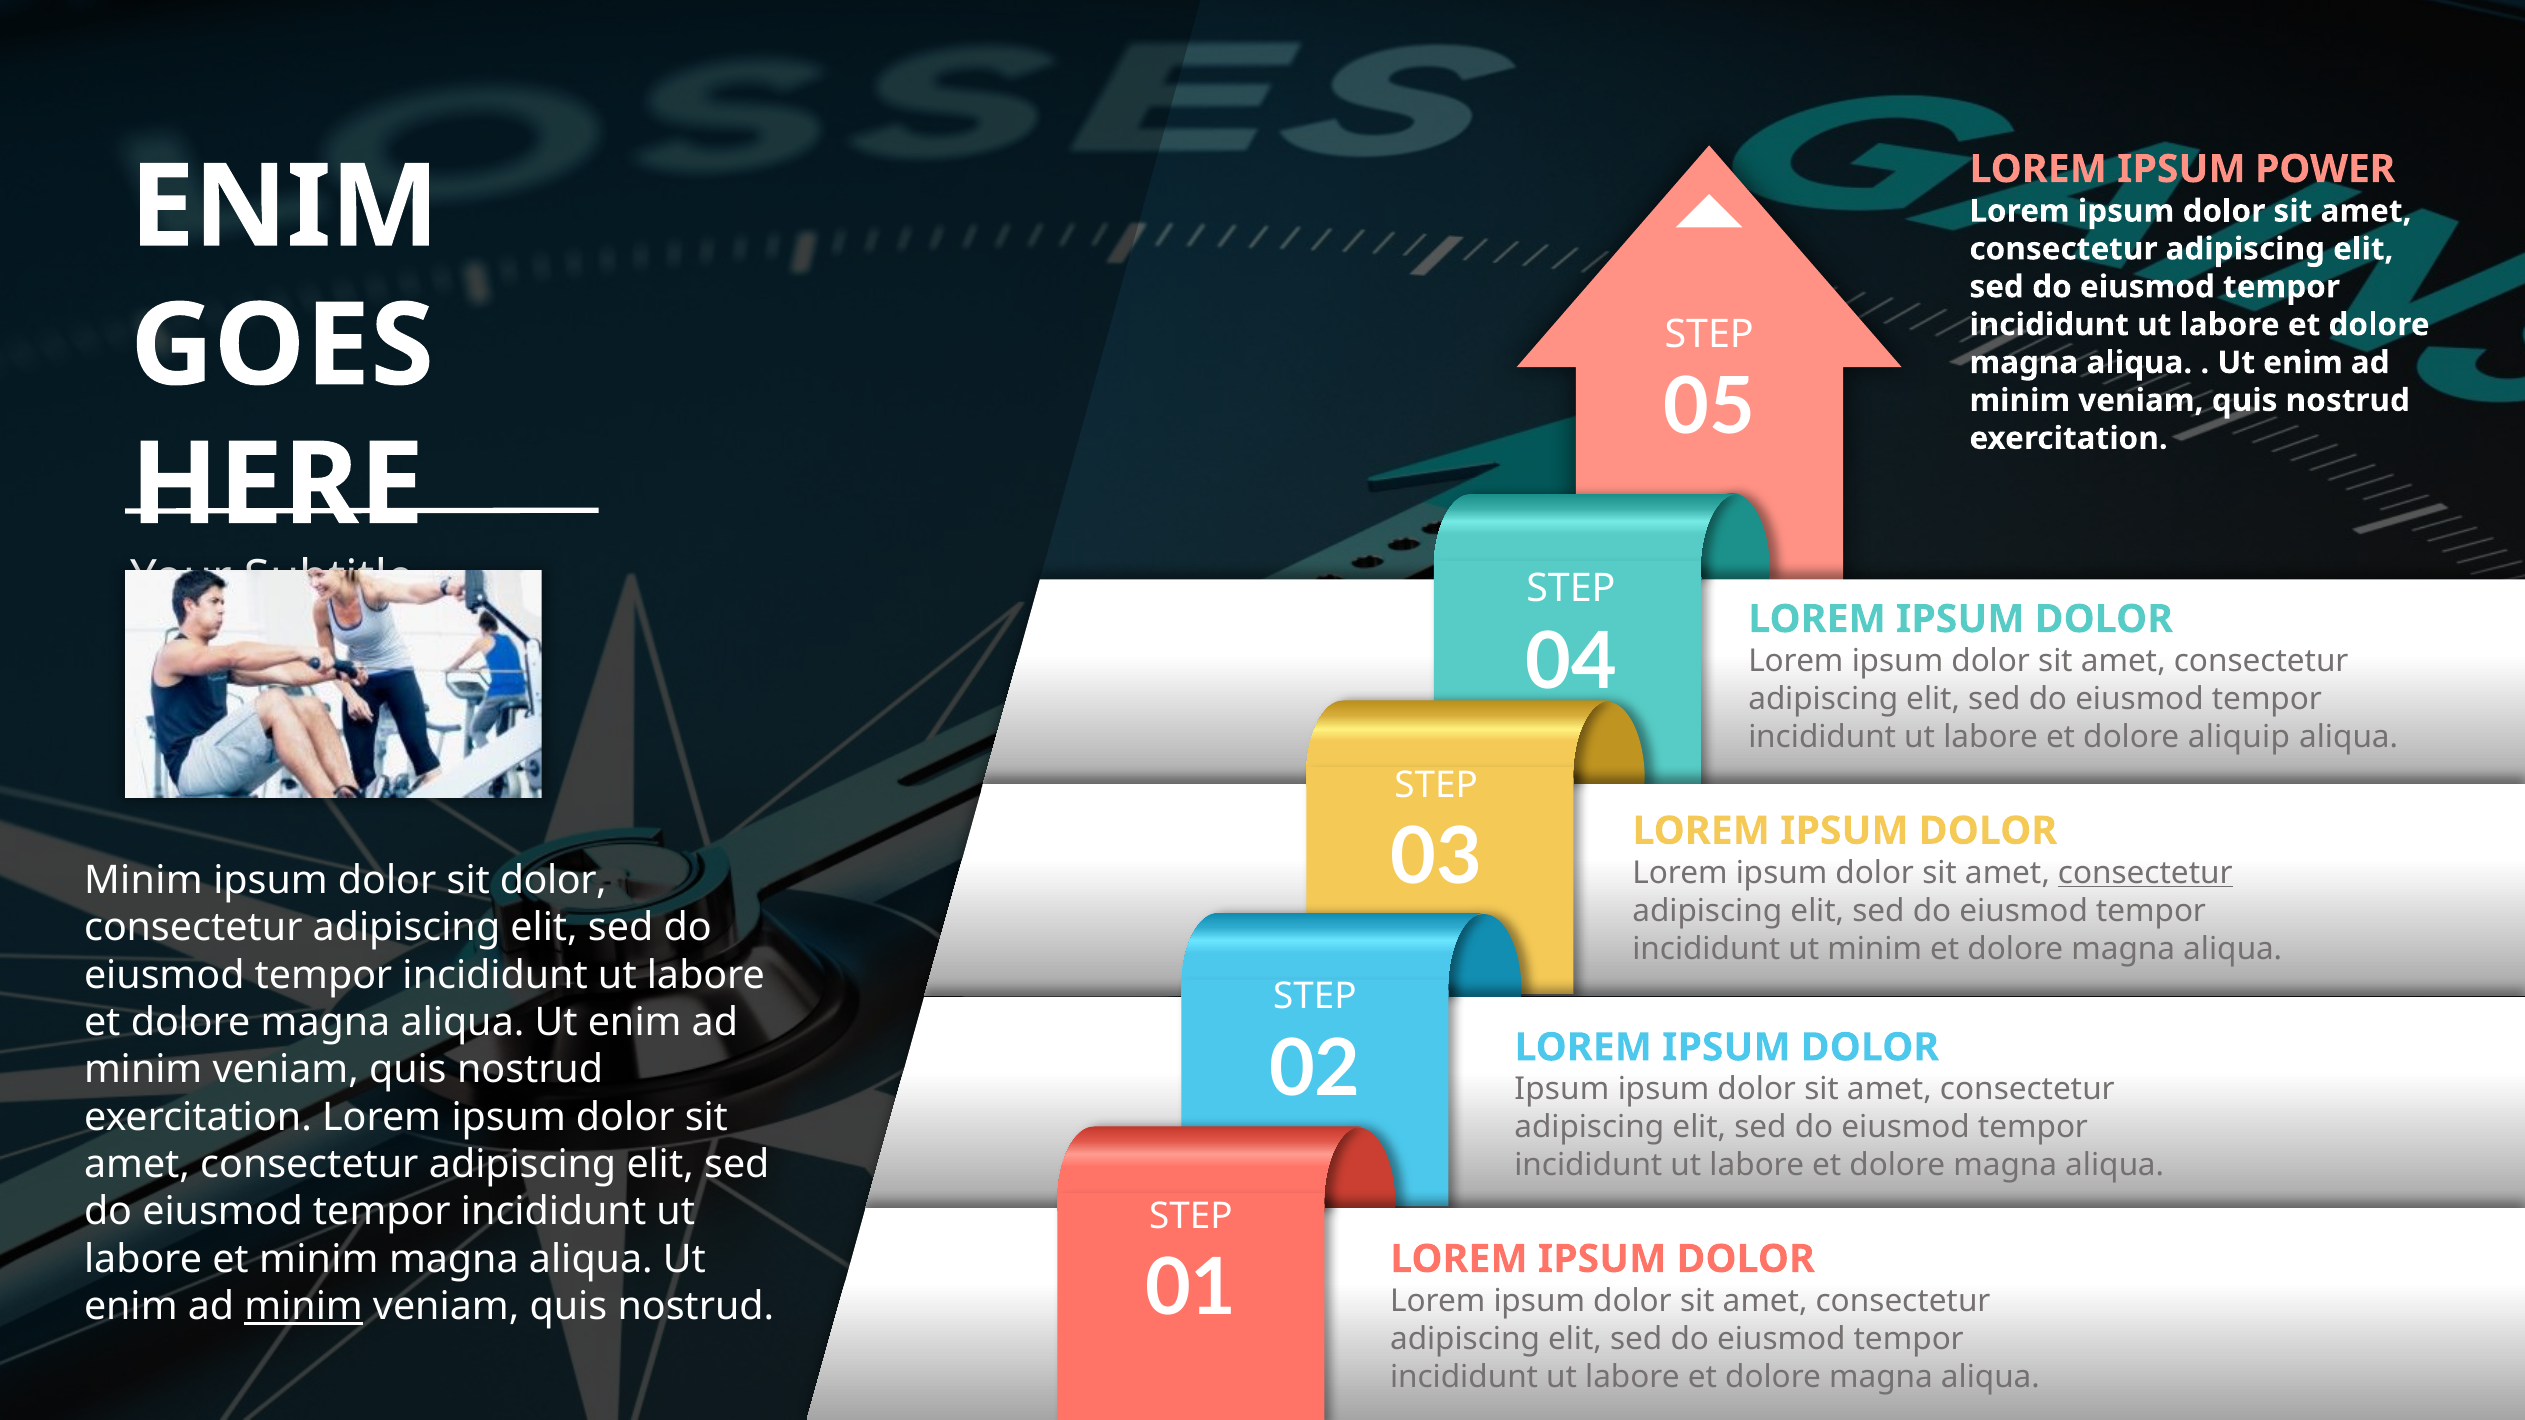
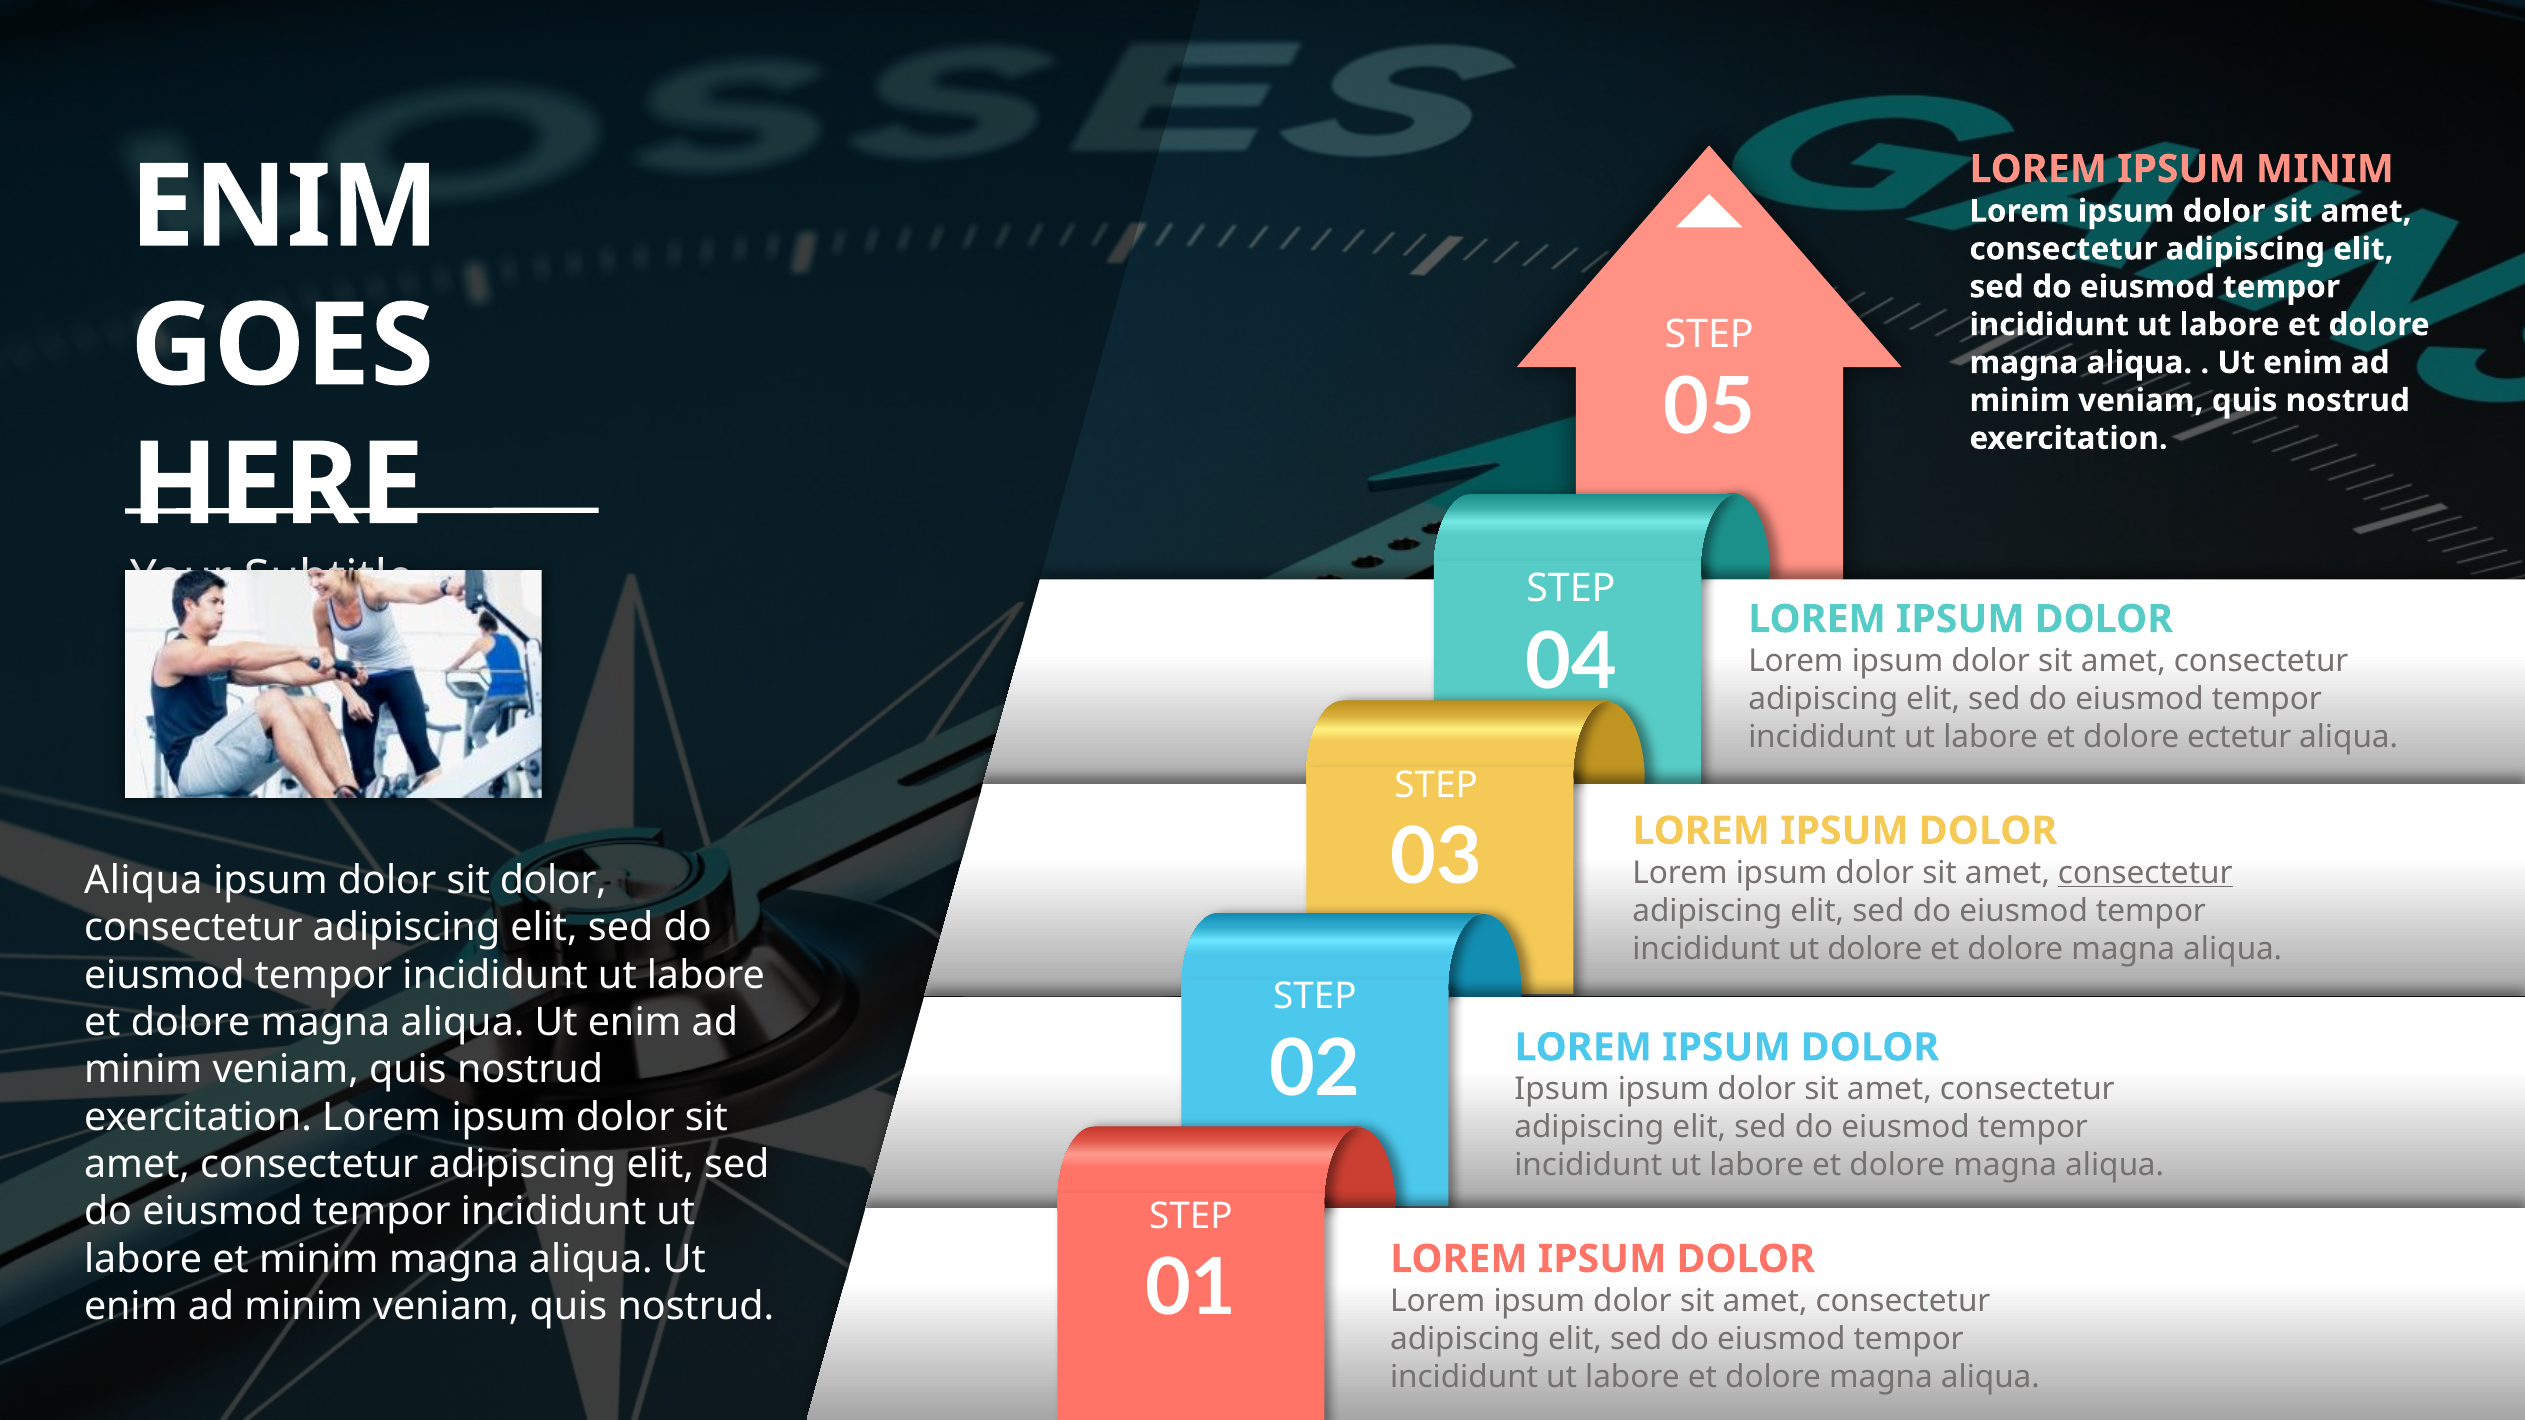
IPSUM POWER: POWER -> MINIM
aliquip: aliquip -> ectetur
Minim at (143, 881): Minim -> Aliqua
ut minim: minim -> dolore
minim at (304, 1307) underline: present -> none
